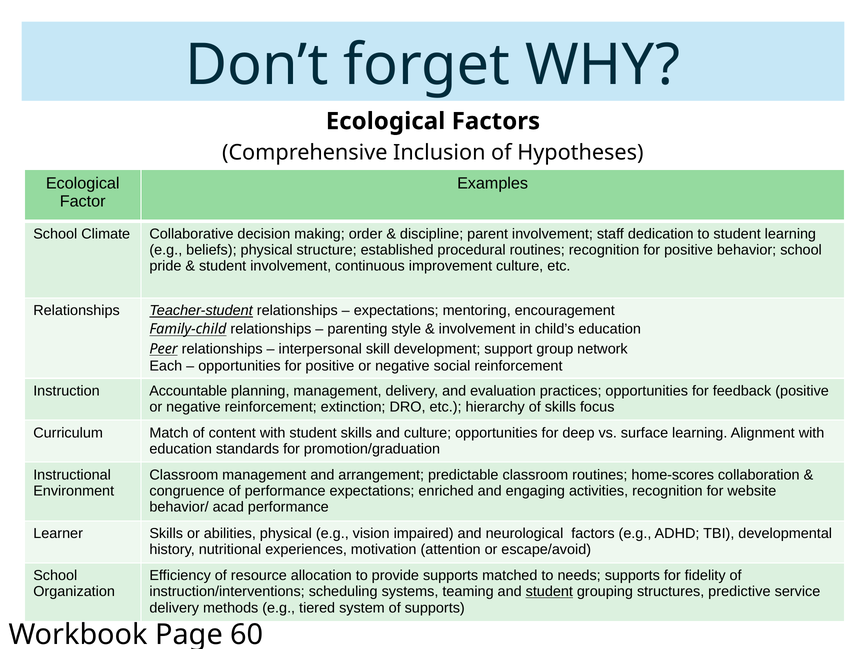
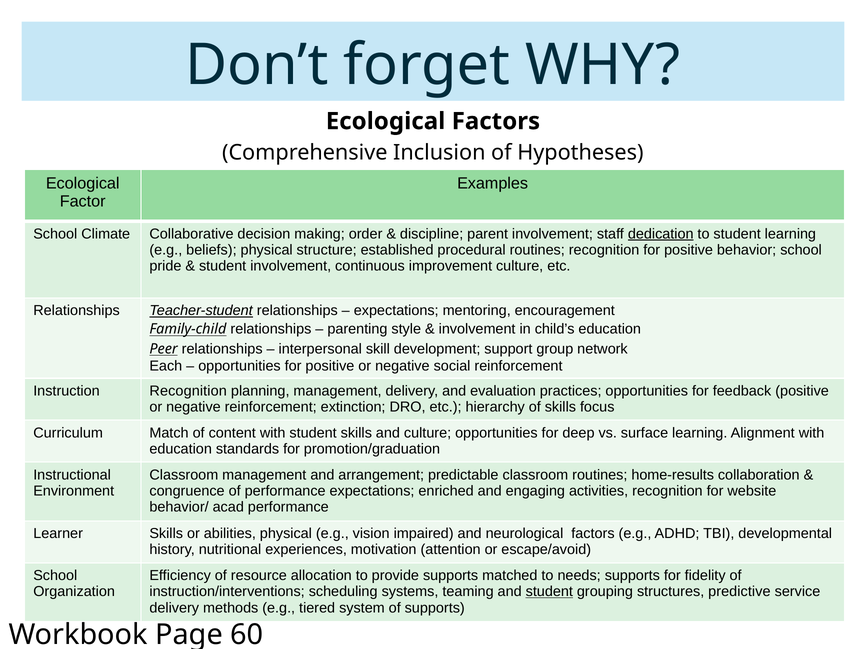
dedication underline: none -> present
Instruction Accountable: Accountable -> Recognition
home-scores: home-scores -> home-results
